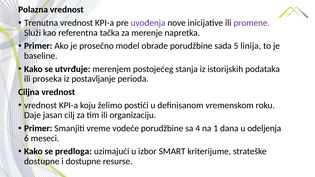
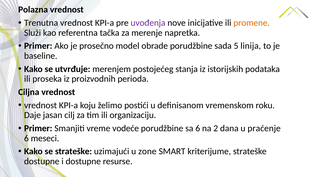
promene colour: purple -> orange
postavljanje: postavljanje -> proizvodnih
sa 4: 4 -> 6
1: 1 -> 2
odeljenja: odeljenja -> praćenje
se predloga: predloga -> strateške
izbor: izbor -> zone
